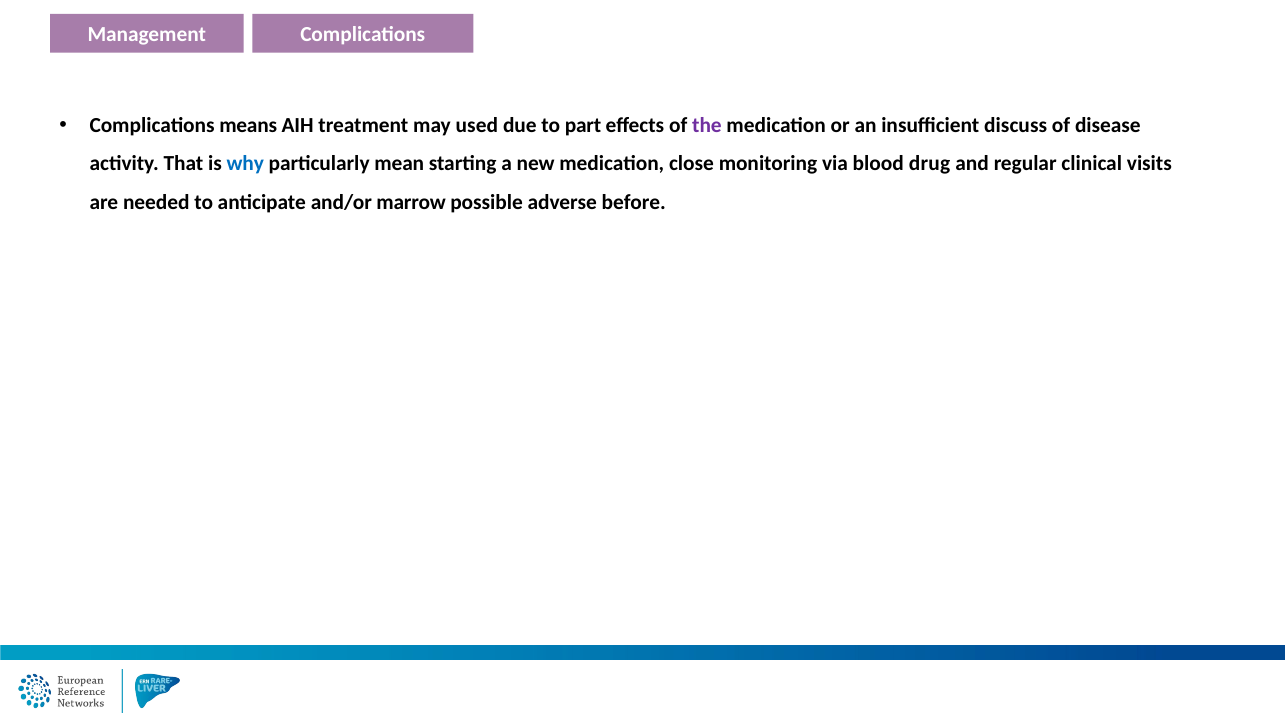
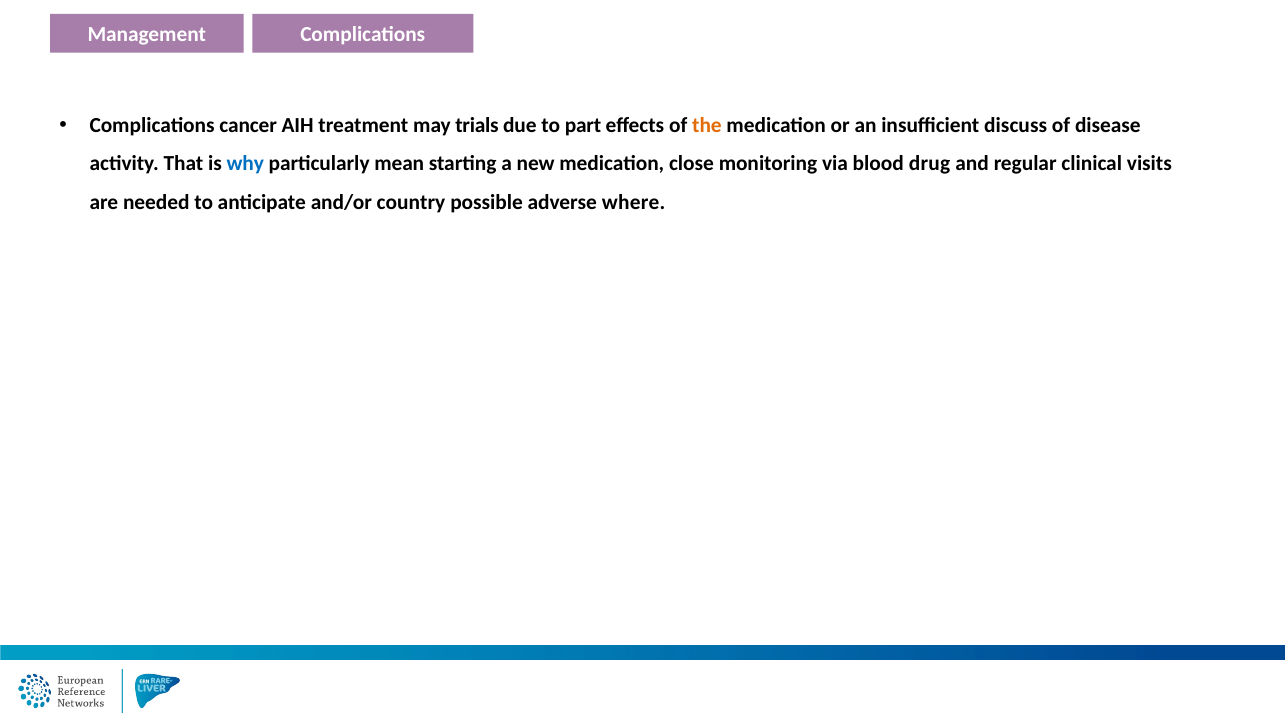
means: means -> cancer
used: used -> trials
the colour: purple -> orange
marrow: marrow -> country
before: before -> where
